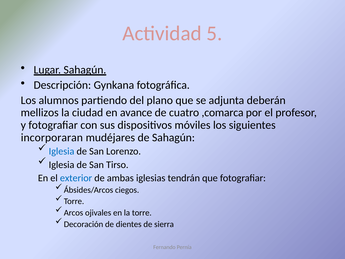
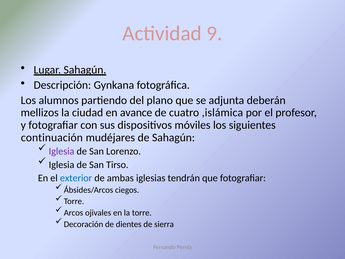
5: 5 -> 9
,comarca: ,comarca -> ,islámica
incorporaran: incorporaran -> continuación
Iglesia at (62, 151) colour: blue -> purple
